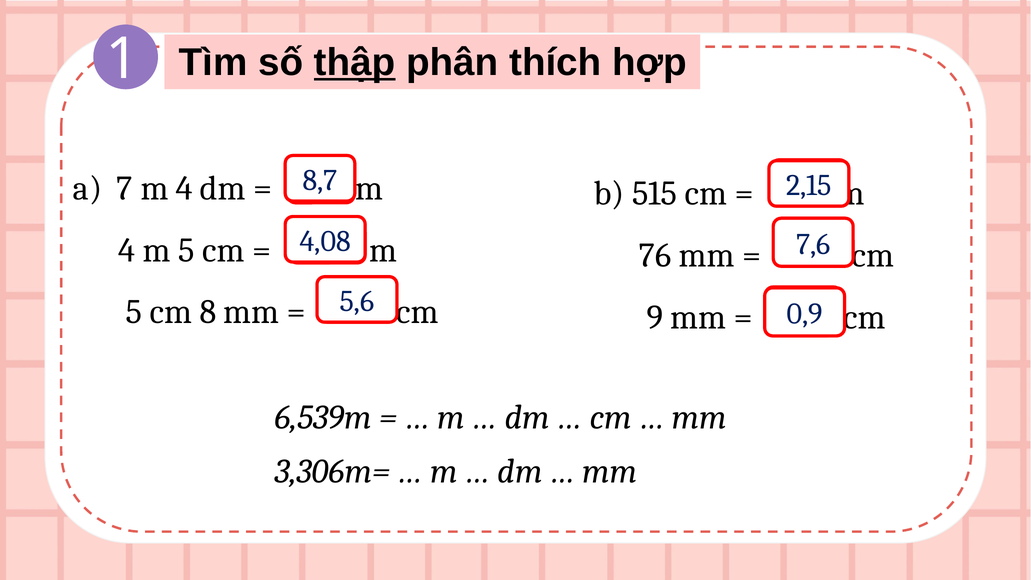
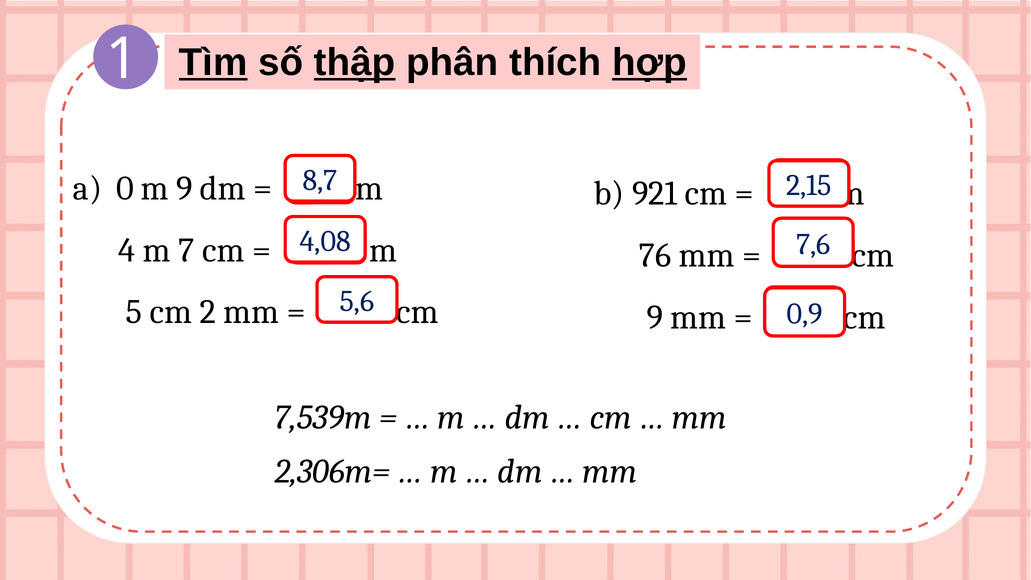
Tìm underline: none -> present
hợp underline: none -> present
7: 7 -> 0
4 at (184, 188): 4 -> 9
515: 515 -> 921
4 m 5: 5 -> 7
8: 8 -> 2
6,539m: 6,539m -> 7,539m
3,306m=: 3,306m= -> 2,306m=
